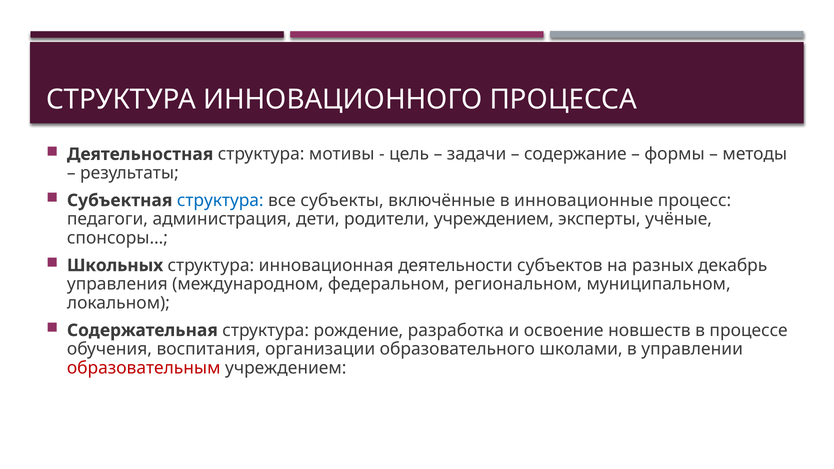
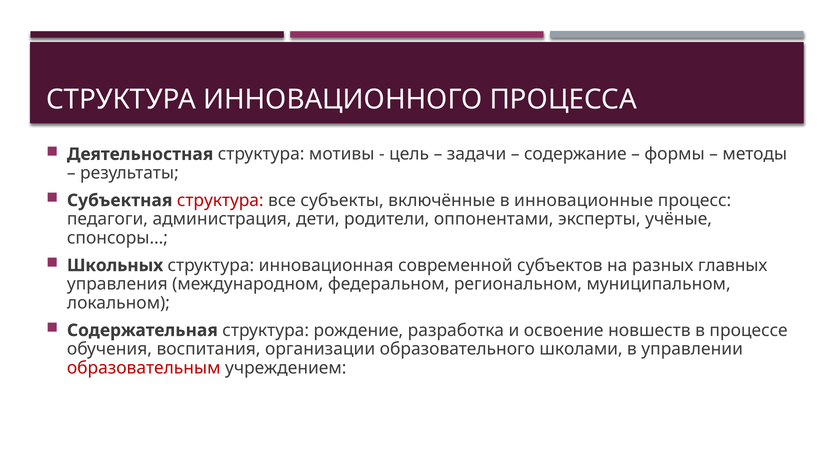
структура at (220, 200) colour: blue -> red
родители учреждением: учреждением -> оппонентами
деятельности: деятельности -> современной
декабрь: декабрь -> главных
